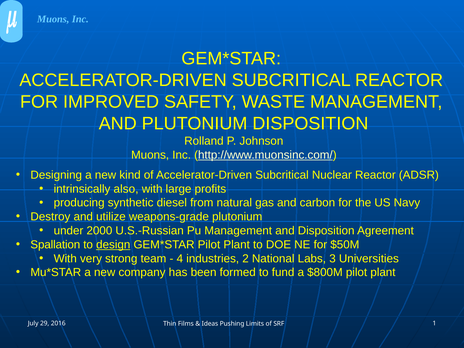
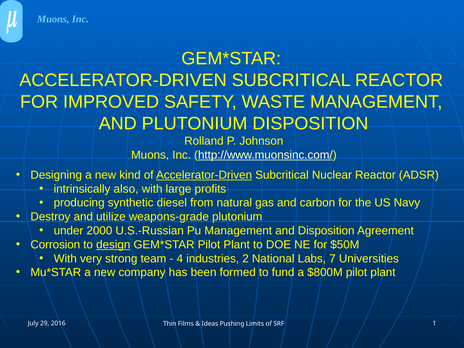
Accelerator-Driven at (204, 175) underline: none -> present
Spallation: Spallation -> Corrosion
3: 3 -> 7
